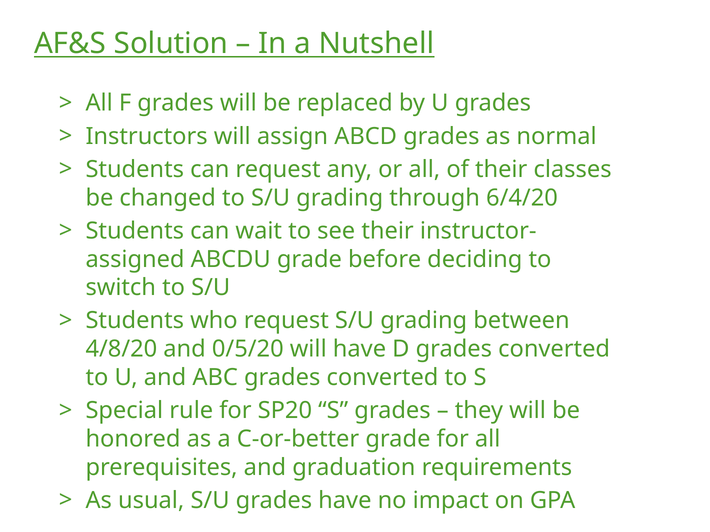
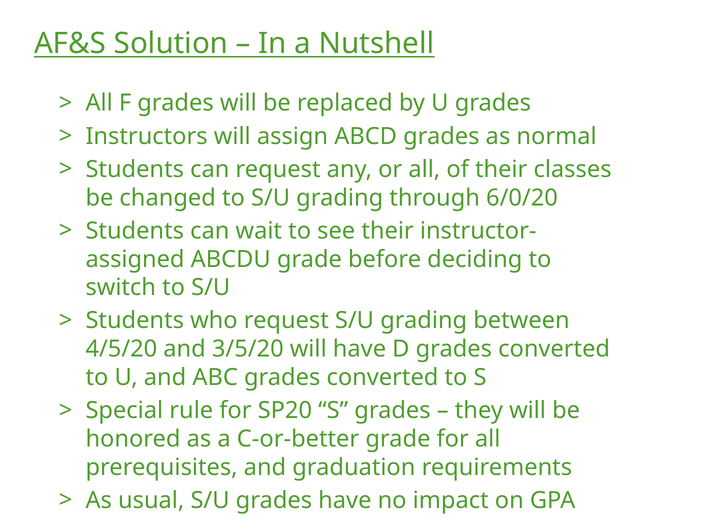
6/4/20: 6/4/20 -> 6/0/20
4/8/20: 4/8/20 -> 4/5/20
0/5/20: 0/5/20 -> 3/5/20
